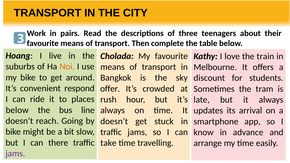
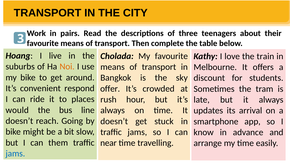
below at (17, 110): below -> would
there: there -> them
take: take -> near
jams at (15, 154) colour: purple -> blue
